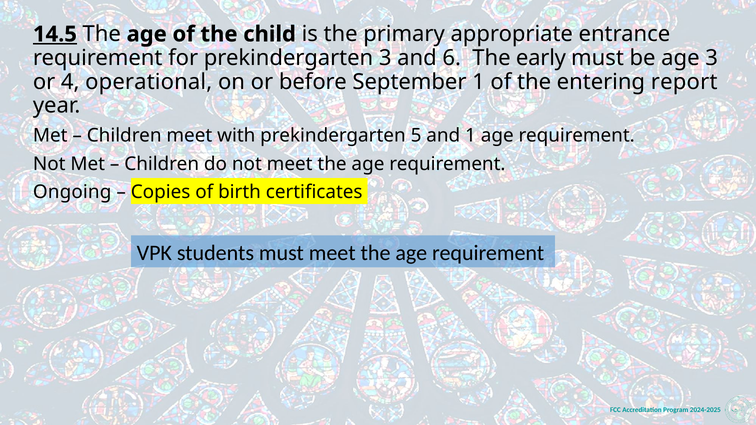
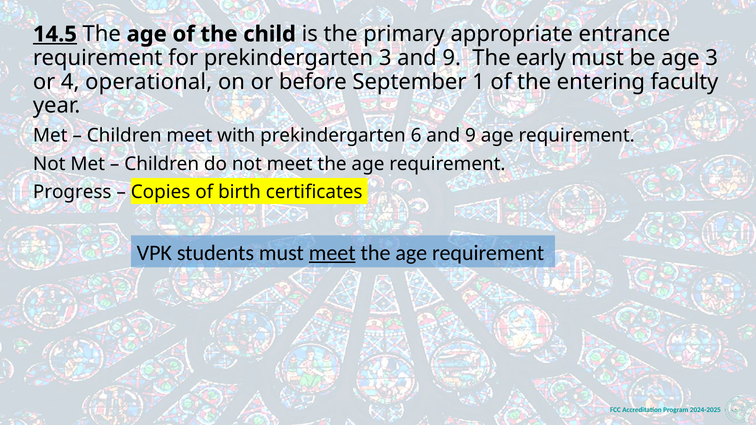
3 and 6: 6 -> 9
report: report -> faculty
5: 5 -> 6
1 at (471, 136): 1 -> 9
Ongoing: Ongoing -> Progress
meet at (332, 253) underline: none -> present
